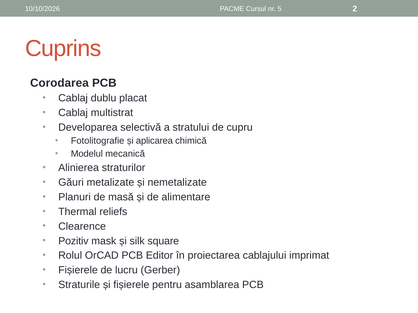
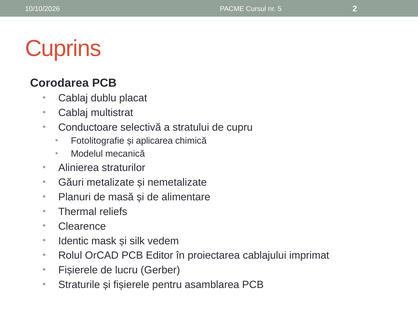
Developarea: Developarea -> Conductoare
Pozitiv: Pozitiv -> Identic
square: square -> vedem
